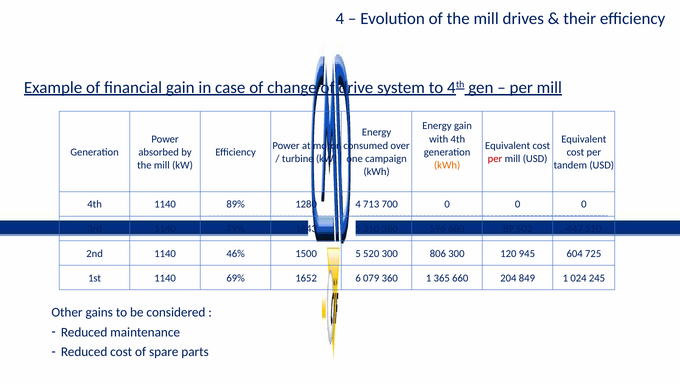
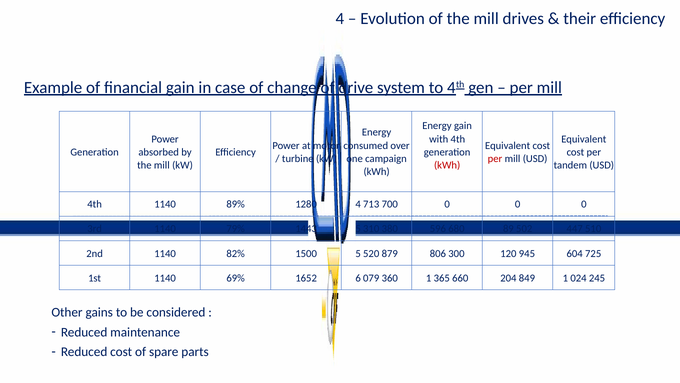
kWh at (447, 165) colour: orange -> red
46%: 46% -> 82%
520 300: 300 -> 879
